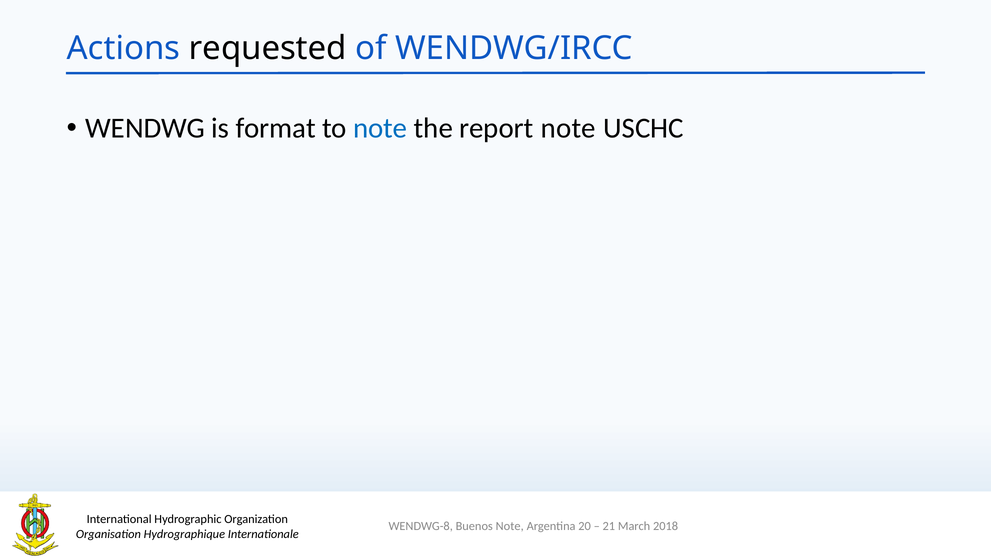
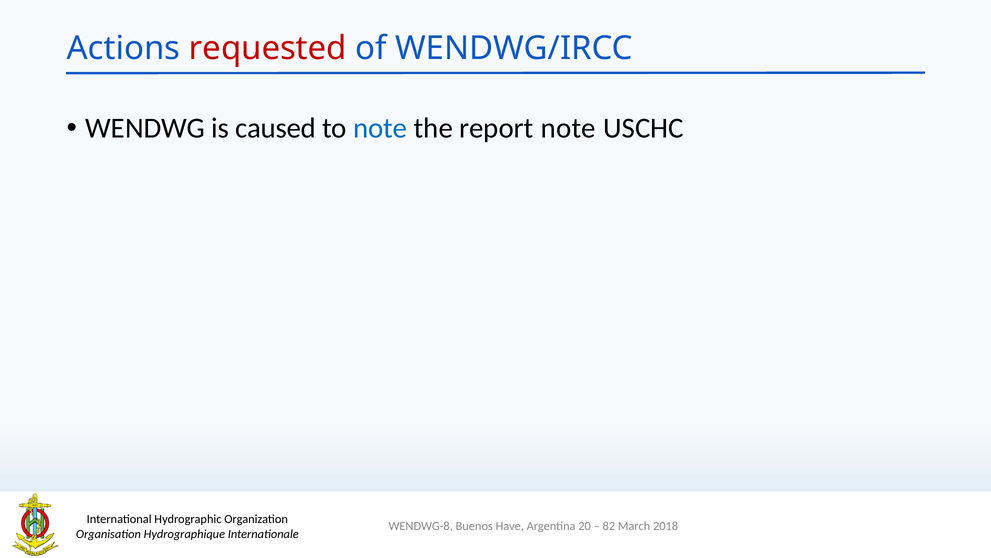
requested colour: black -> red
format: format -> caused
Buenos Note: Note -> Have
21: 21 -> 82
